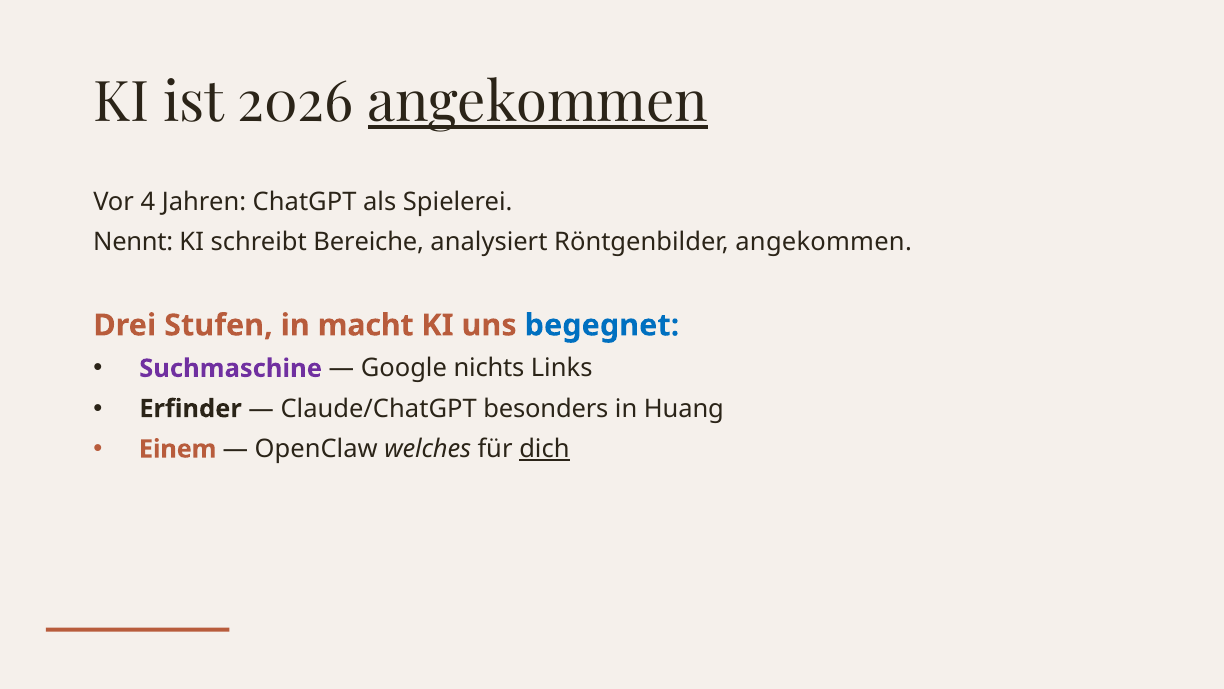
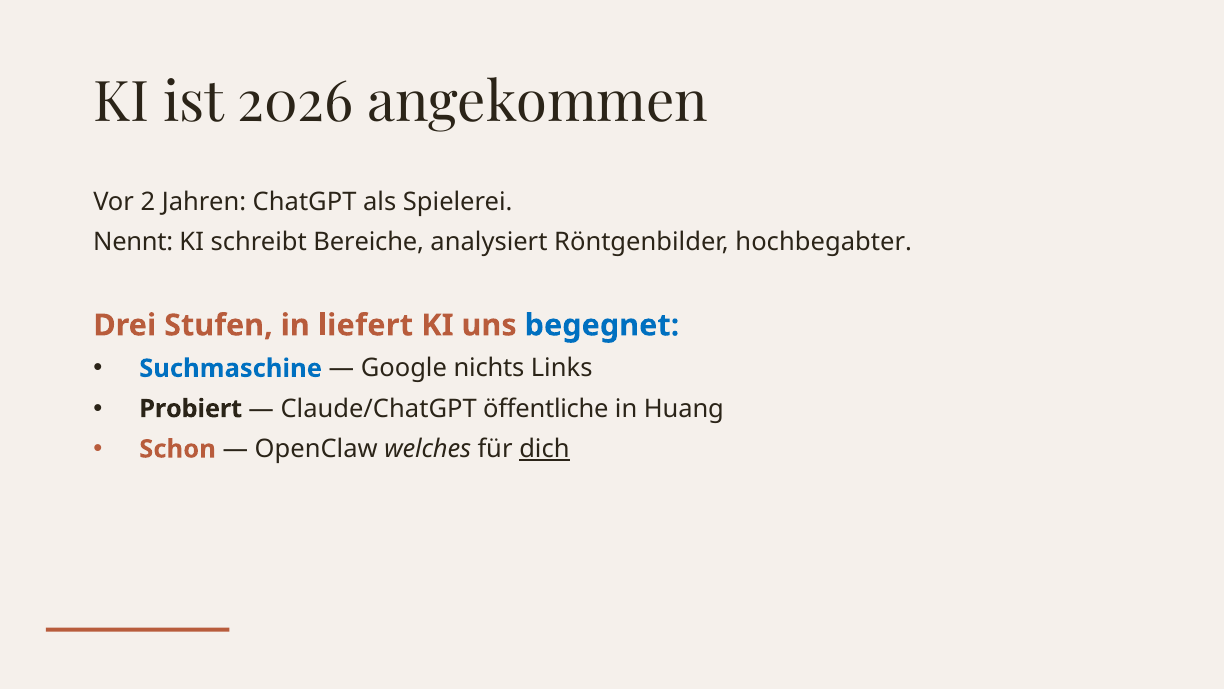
angekommen at (538, 103) underline: present -> none
4: 4 -> 2
Röntgenbilder angekommen: angekommen -> hochbegabter
macht: macht -> liefert
Suchmaschine colour: purple -> blue
Erfinder: Erfinder -> Probiert
besonders: besonders -> öffentliche
Einem: Einem -> Schon
